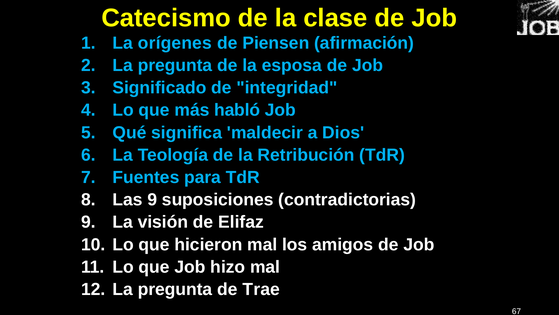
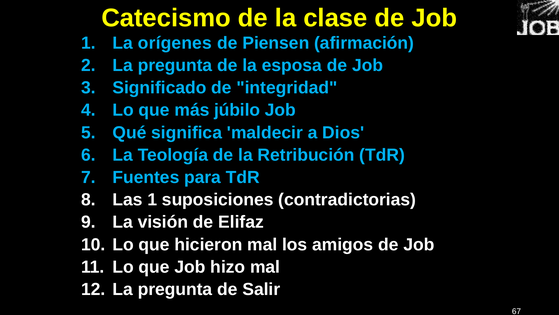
habló: habló -> júbilo
Las 9: 9 -> 1
Trae: Trae -> Salir
